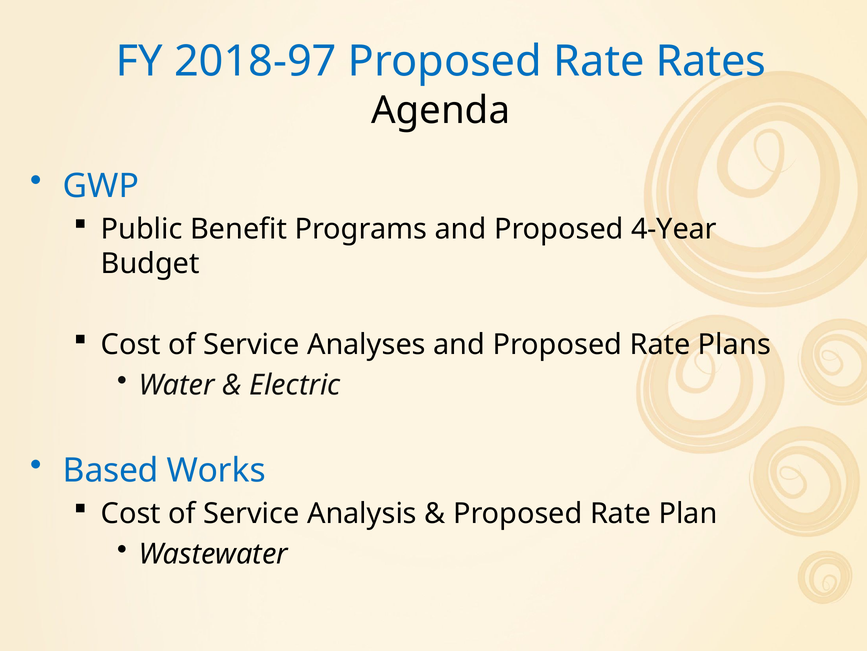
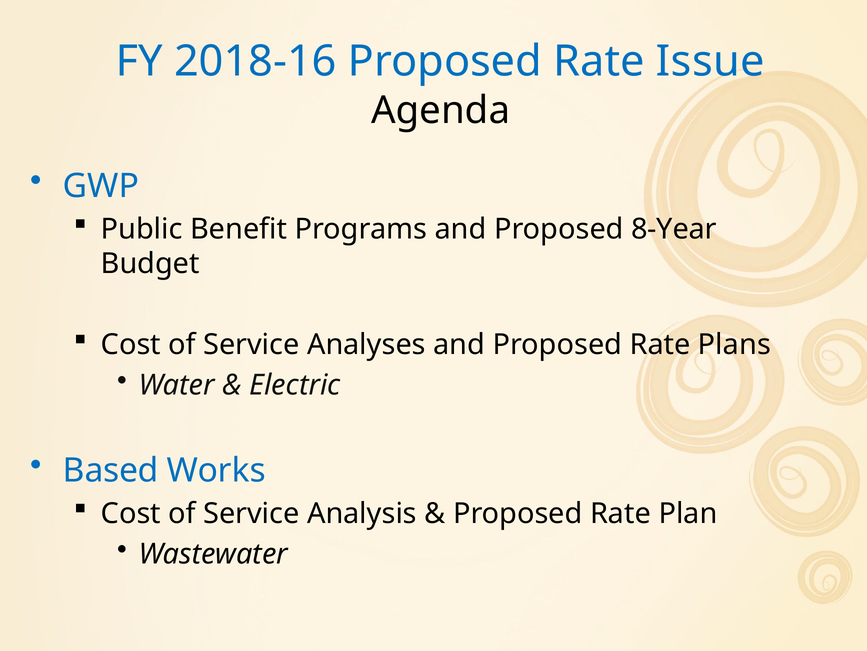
2018-97: 2018-97 -> 2018-16
Rates: Rates -> Issue
4-Year: 4-Year -> 8-Year
